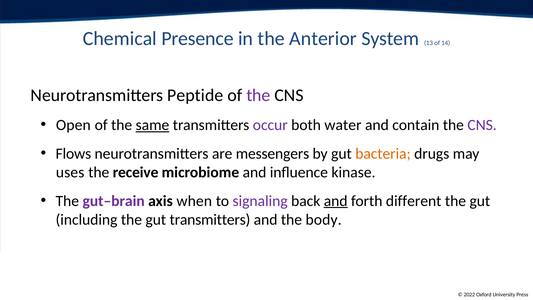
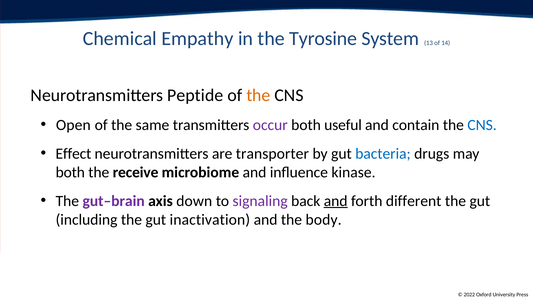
Presence: Presence -> Empathy
Anterior: Anterior -> Tyrosine
the at (258, 95) colour: purple -> orange
same underline: present -> none
water: water -> useful
CNS at (482, 125) colour: purple -> blue
Flows: Flows -> Effect
messengers: messengers -> transporter
bacteria colour: orange -> blue
uses at (70, 172): uses -> both
when: when -> down
gut transmitters: transmitters -> inactivation
